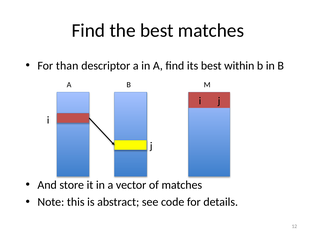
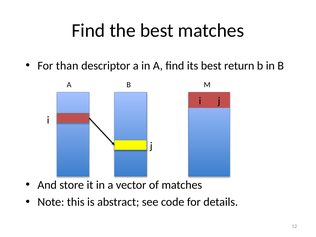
within: within -> return
